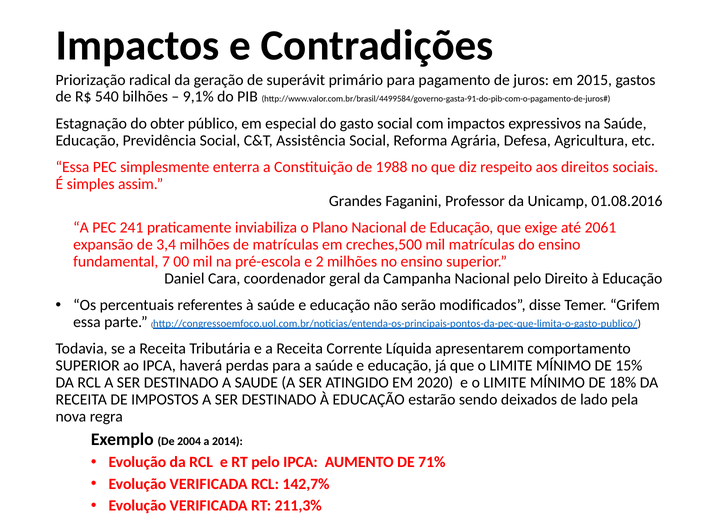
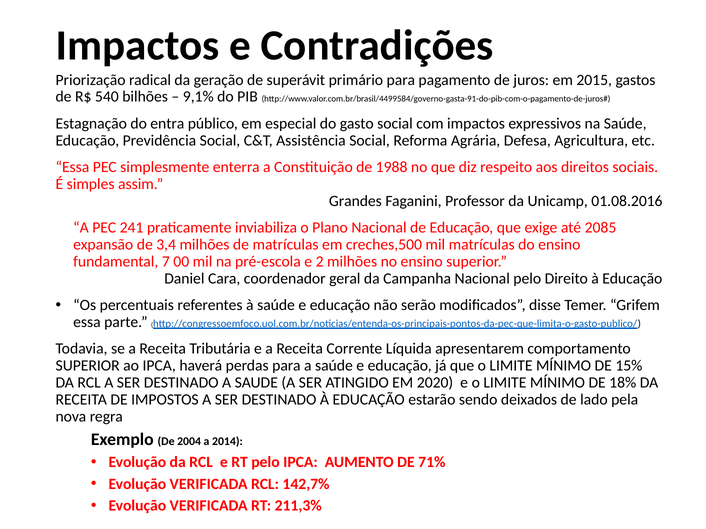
obter: obter -> entra
2061: 2061 -> 2085
